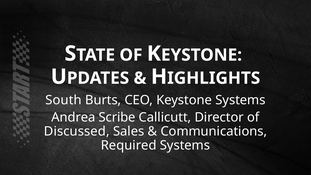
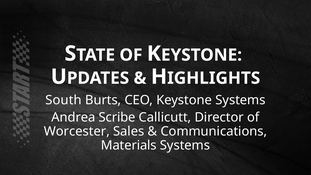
Discussed: Discussed -> Worcester
Required: Required -> Materials
